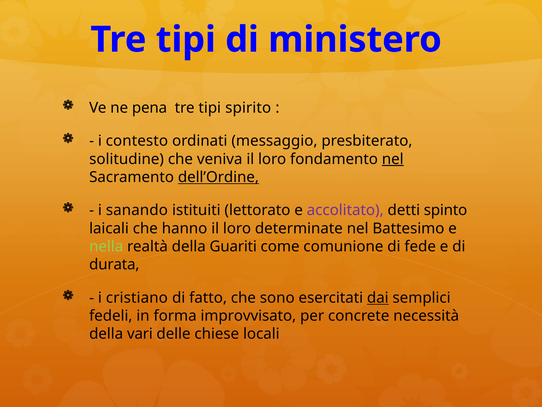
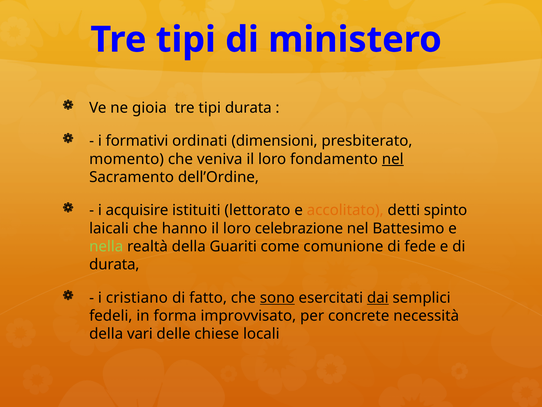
pena: pena -> gioia
tipi spirito: spirito -> durata
contesto: contesto -> formativi
messaggio: messaggio -> dimensioni
solitudine: solitudine -> momento
dell’Ordine underline: present -> none
sanando: sanando -> acquisire
accolitato colour: purple -> orange
determinate: determinate -> celebrazione
sono underline: none -> present
